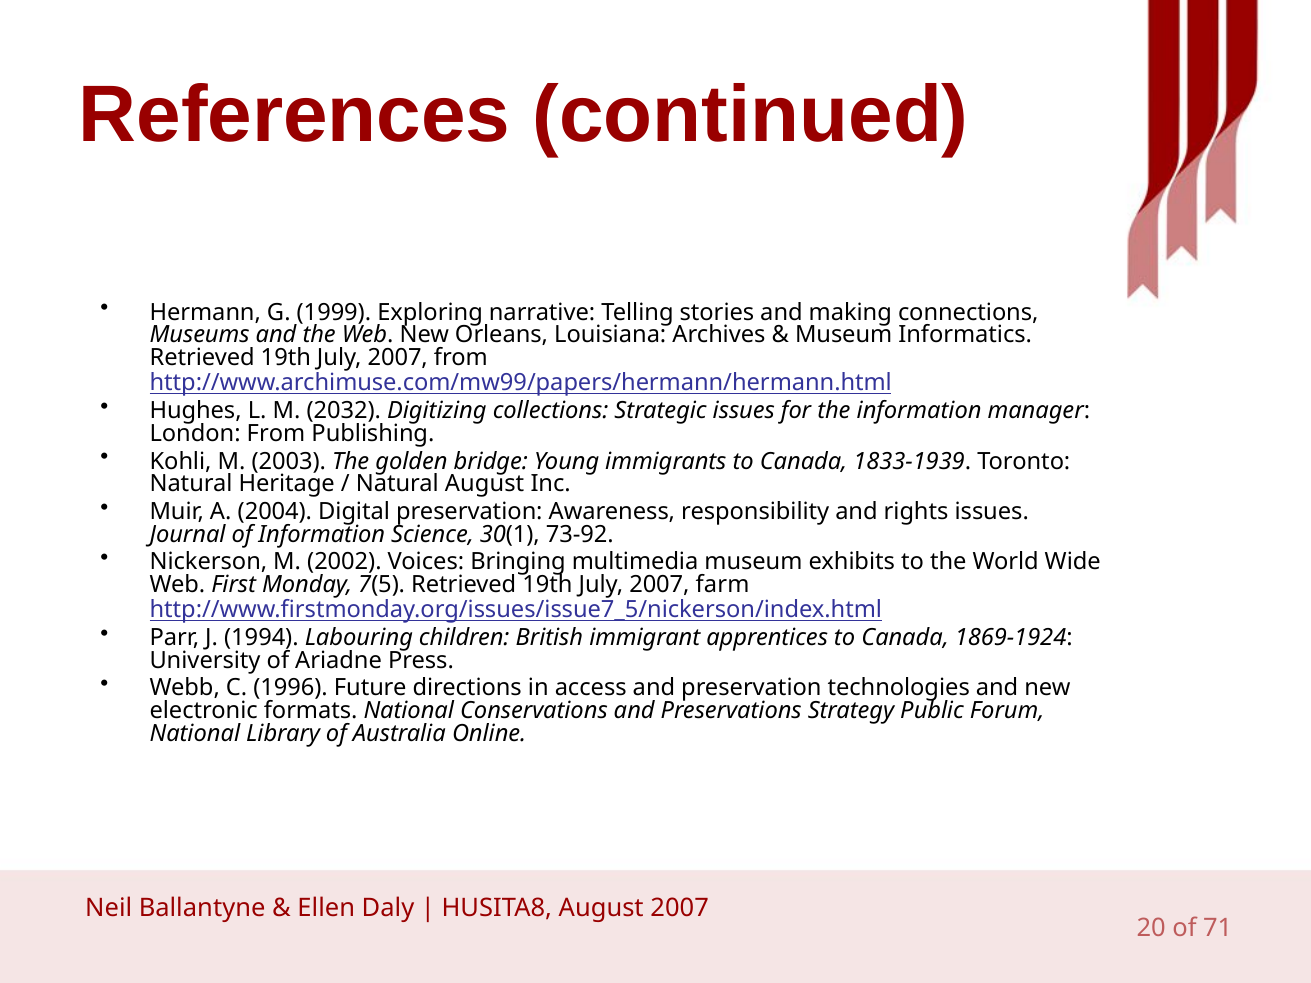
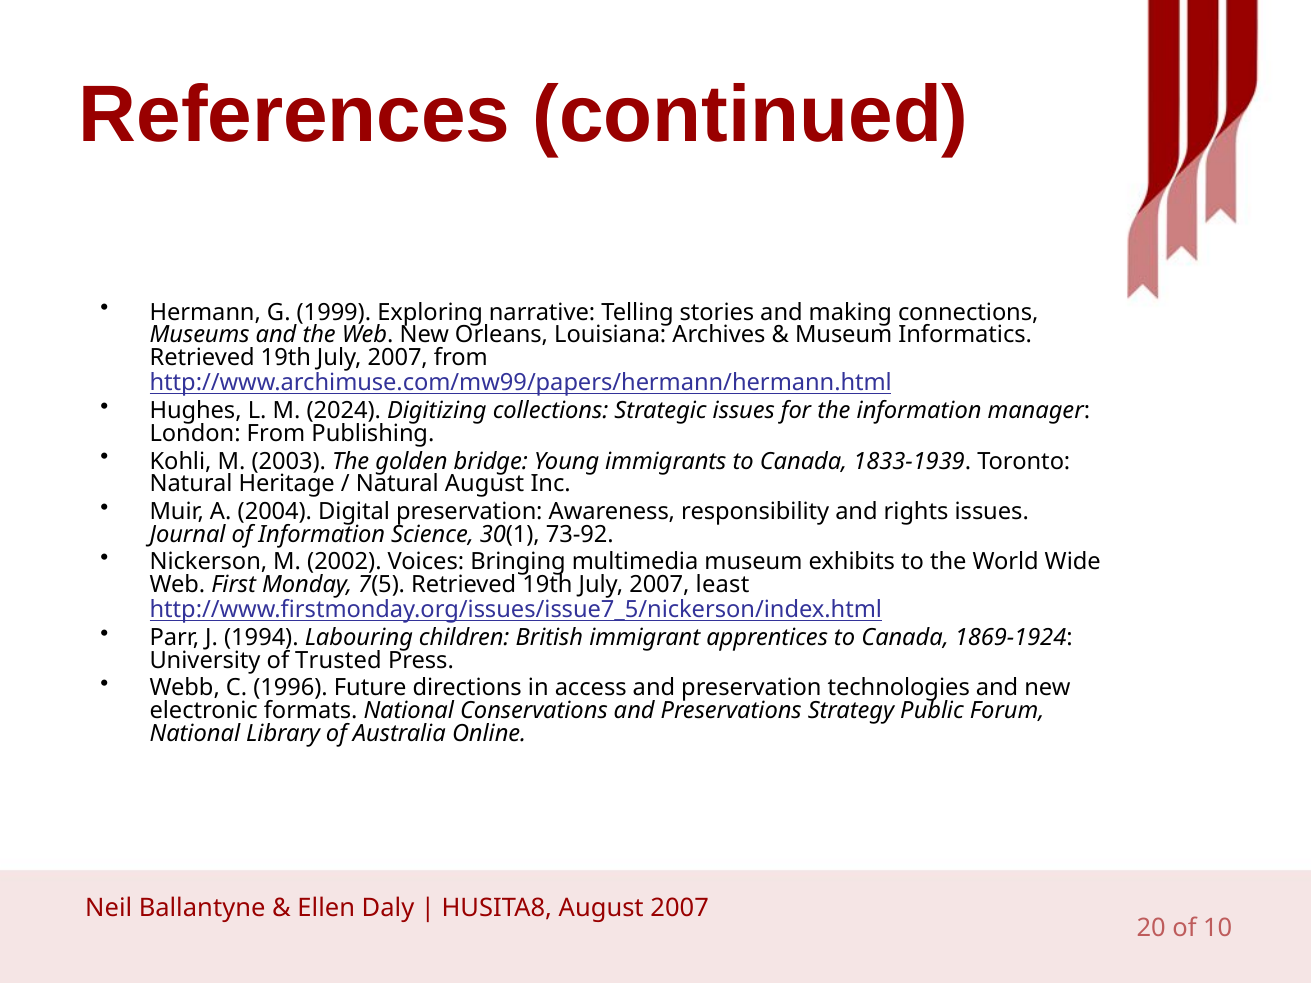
2032: 2032 -> 2024
farm: farm -> least
Ariadne: Ariadne -> Trusted
71: 71 -> 10
